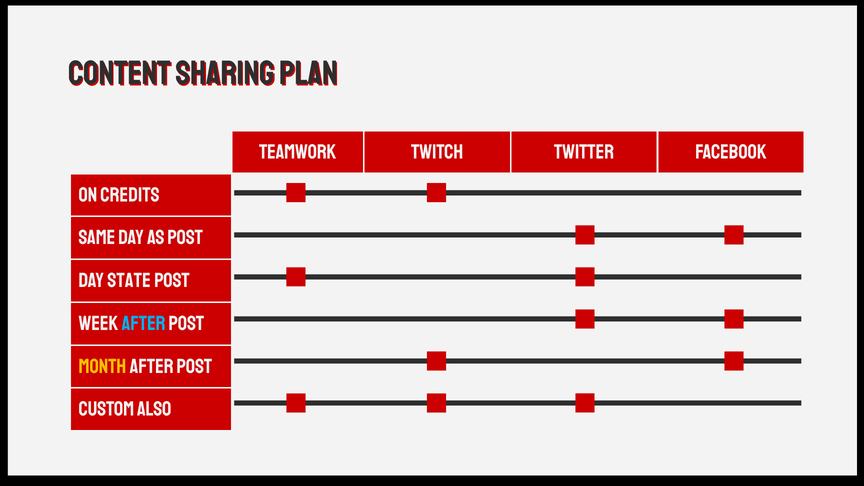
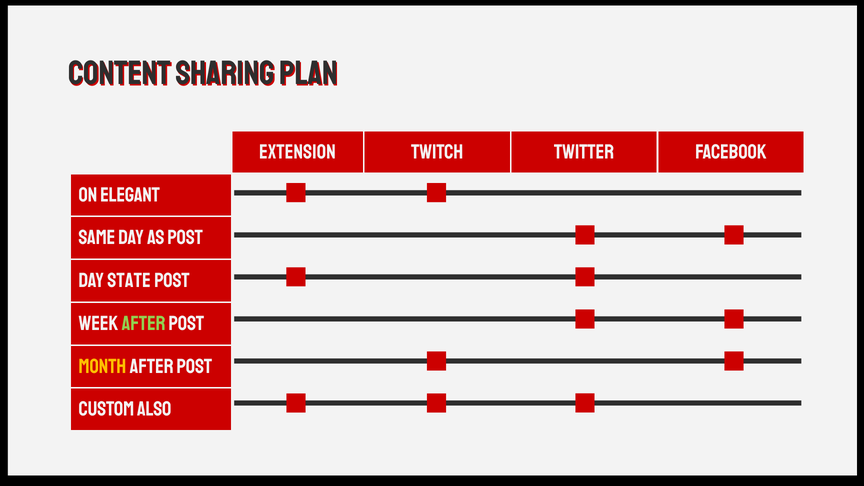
TEAMWORK: TEAMWORK -> EXTENSION
CREDITS: CREDITS -> ELEGANT
AFTER at (144, 323) colour: light blue -> light green
